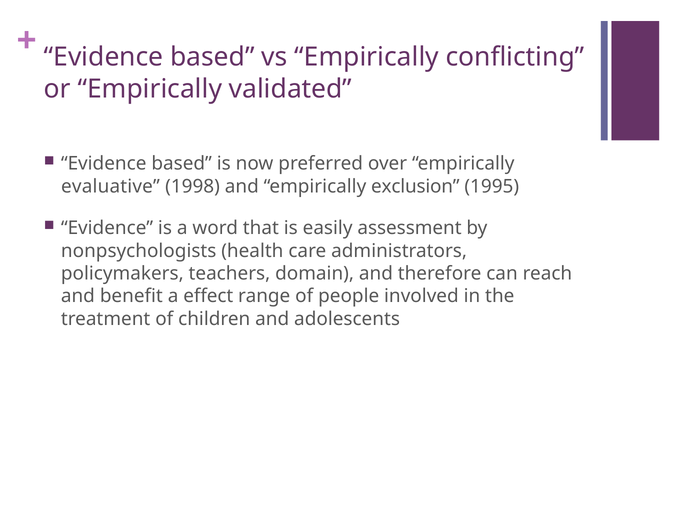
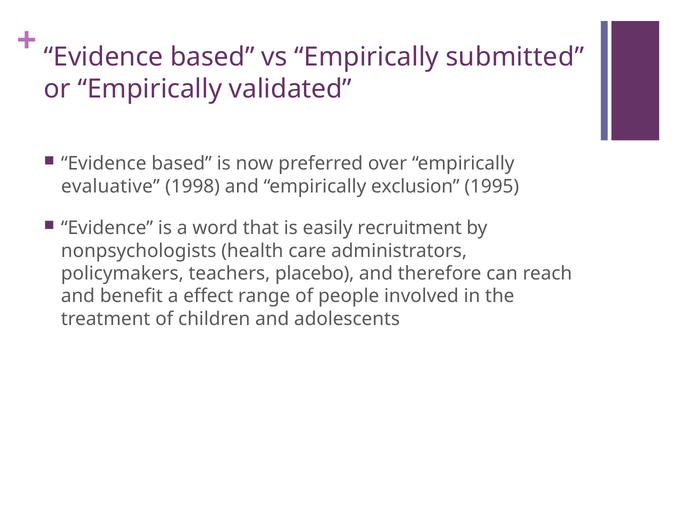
conflicting: conflicting -> submitted
assessment: assessment -> recruitment
domain: domain -> placebo
